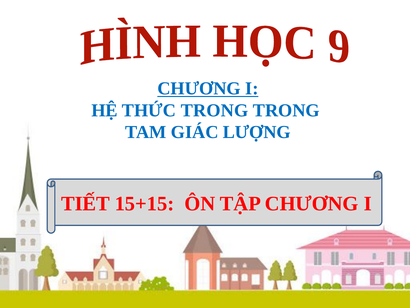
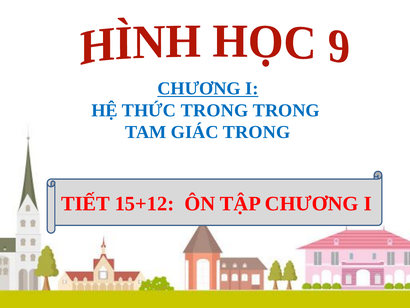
GIÁC LƯỢNG: LƯỢNG -> TRONG
15+15: 15+15 -> 15+12
